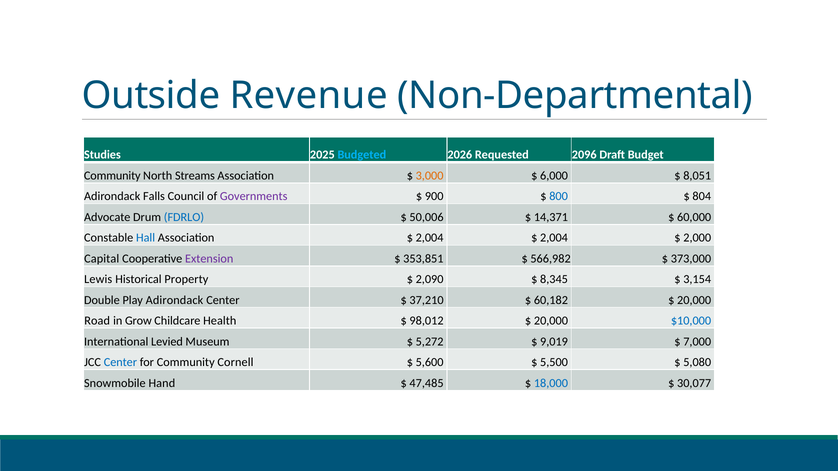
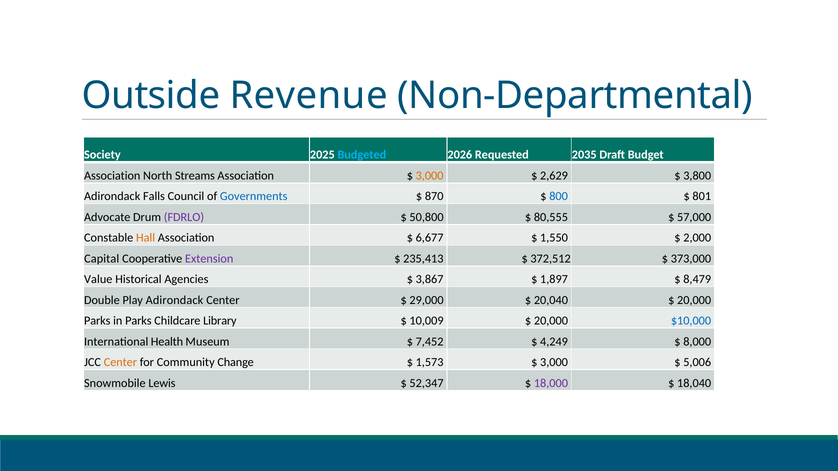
Studies: Studies -> Society
2096: 2096 -> 2035
Community at (112, 176): Community -> Association
6,000: 6,000 -> 2,629
8,051: 8,051 -> 3,800
Governments colour: purple -> blue
900: 900 -> 870
804: 804 -> 801
FDRLO colour: blue -> purple
50,006: 50,006 -> 50,800
14,371: 14,371 -> 80,555
60,000: 60,000 -> 57,000
Hall colour: blue -> orange
2,004 at (430, 238): 2,004 -> 6,677
2,004 at (554, 238): 2,004 -> 1,550
353,851: 353,851 -> 235,413
566,982: 566,982 -> 372,512
Lewis: Lewis -> Value
Property: Property -> Agencies
2,090: 2,090 -> 3,867
8,345: 8,345 -> 1,897
3,154: 3,154 -> 8,479
37,210: 37,210 -> 29,000
60,182: 60,182 -> 20,040
Road at (97, 321): Road -> Parks
in Grow: Grow -> Parks
Health: Health -> Library
98,012: 98,012 -> 10,009
Levied: Levied -> Health
5,272: 5,272 -> 7,452
9,019: 9,019 -> 4,249
7,000: 7,000 -> 8,000
Center at (120, 363) colour: blue -> orange
Cornell: Cornell -> Change
5,600: 5,600 -> 1,573
5,500 at (554, 363): 5,500 -> 3,000
5,080: 5,080 -> 5,006
Hand: Hand -> Lewis
47,485: 47,485 -> 52,347
18,000 colour: blue -> purple
30,077: 30,077 -> 18,040
